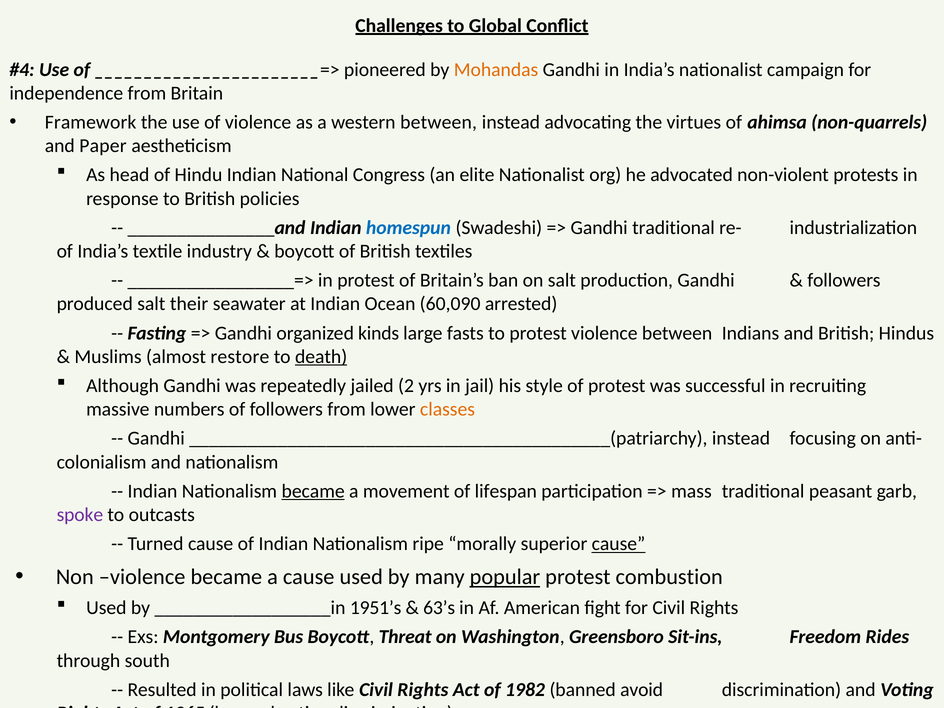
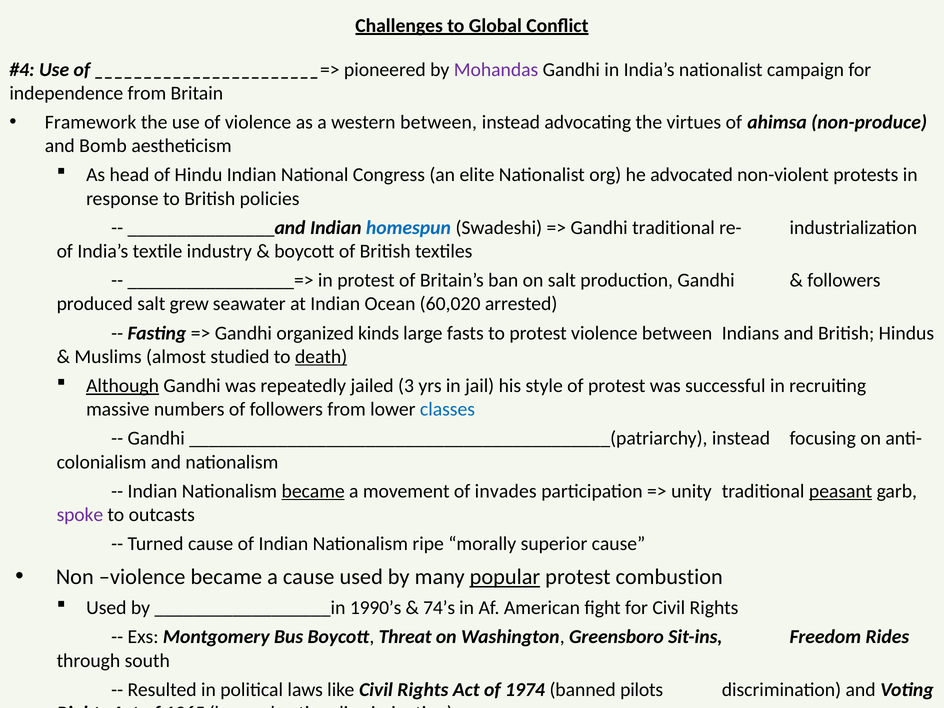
Mohandas colour: orange -> purple
non-quarrels: non-quarrels -> non-produce
Paper: Paper -> Bomb
their: their -> grew
60,090: 60,090 -> 60,020
restore: restore -> studied
Although underline: none -> present
2: 2 -> 3
classes colour: orange -> blue
lifespan: lifespan -> invades
mass: mass -> unity
peasant underline: none -> present
cause at (618, 544) underline: present -> none
1951’s: 1951’s -> 1990’s
63’s: 63’s -> 74’s
1982: 1982 -> 1974
avoid: avoid -> pilots
